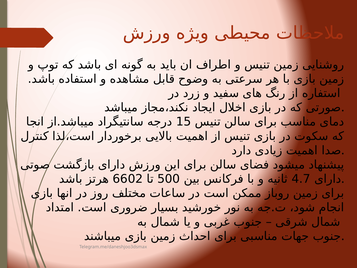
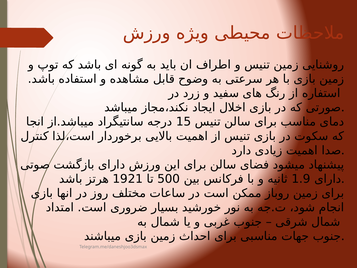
6602: 6602 -> 1921
4.7: 4.7 -> 1.9
